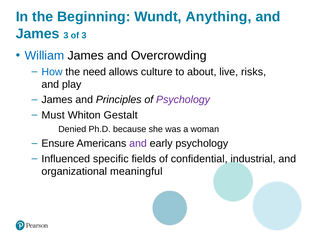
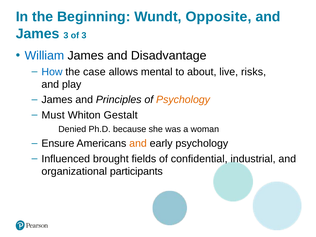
Anything: Anything -> Opposite
Overcrowding: Overcrowding -> Disadvantage
need: need -> case
culture: culture -> mental
Psychology at (183, 100) colour: purple -> orange
and at (138, 144) colour: purple -> orange
specific: specific -> brought
meaningful: meaningful -> participants
